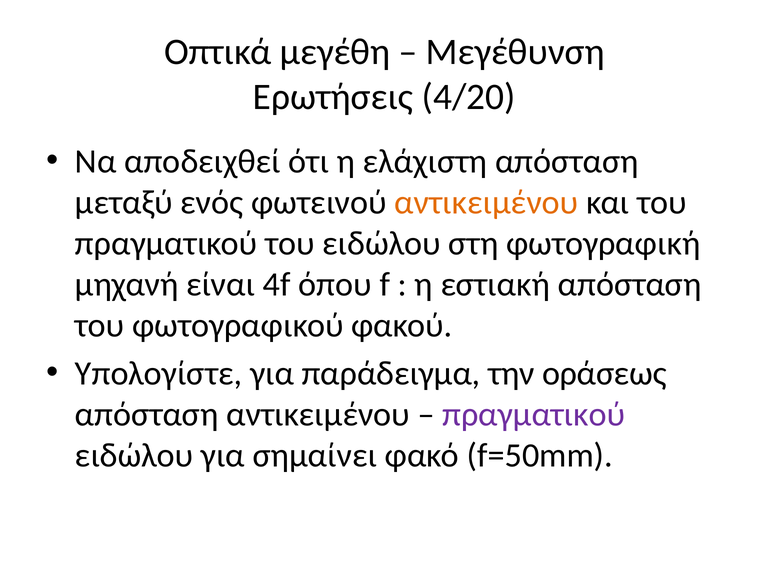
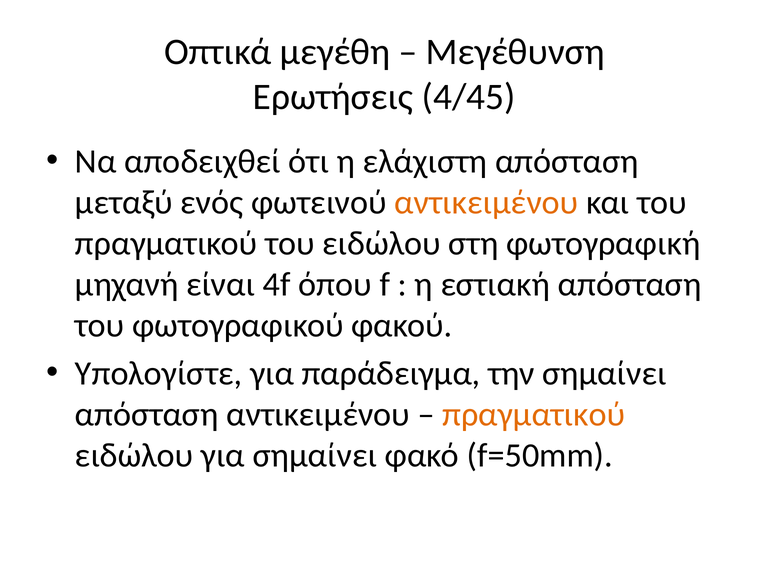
4/20: 4/20 -> 4/45
την οράσεως: οράσεως -> σημαίνει
πραγματικού at (534, 414) colour: purple -> orange
